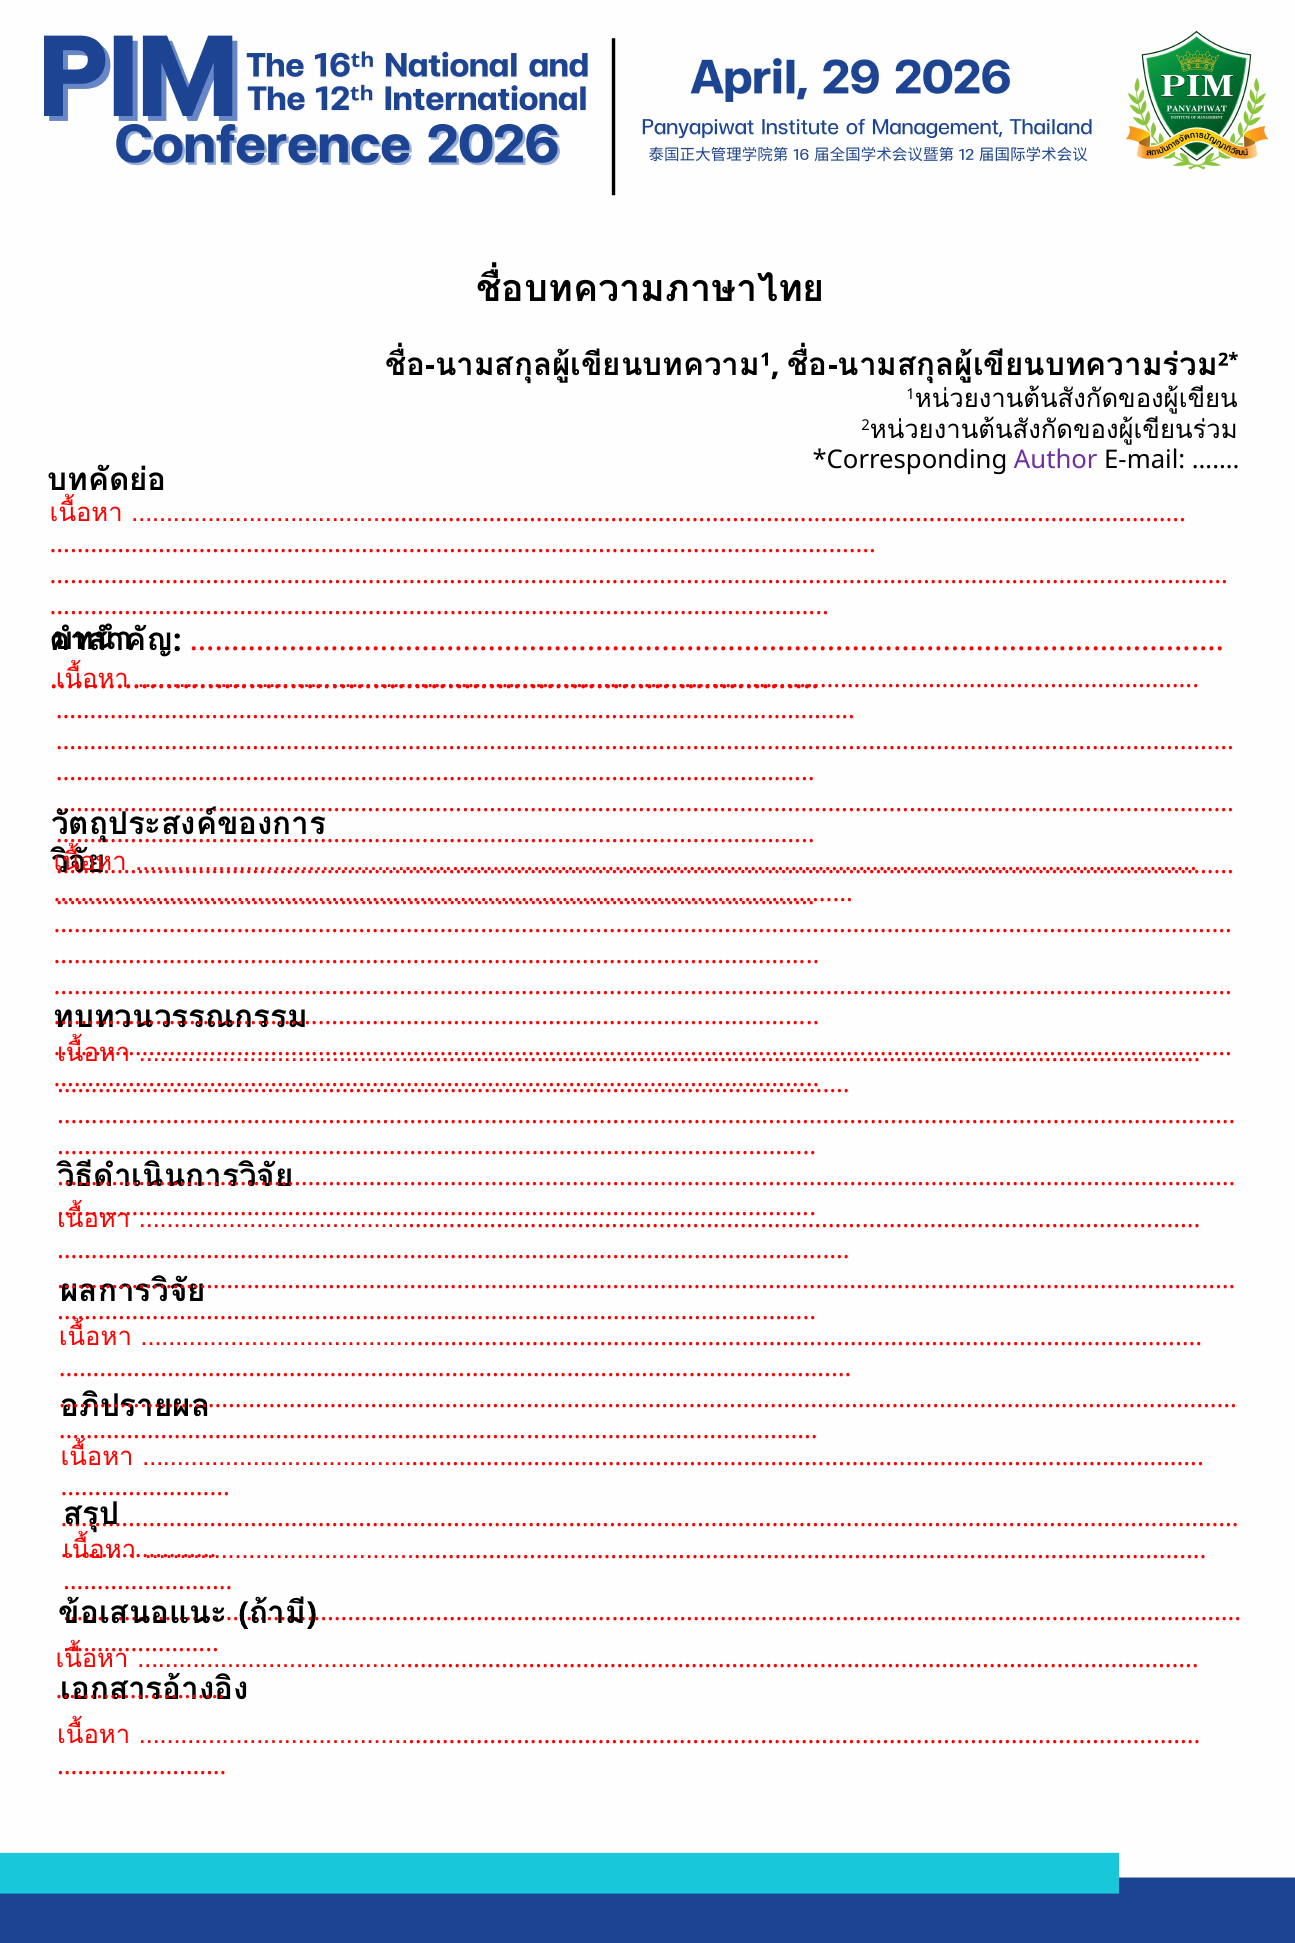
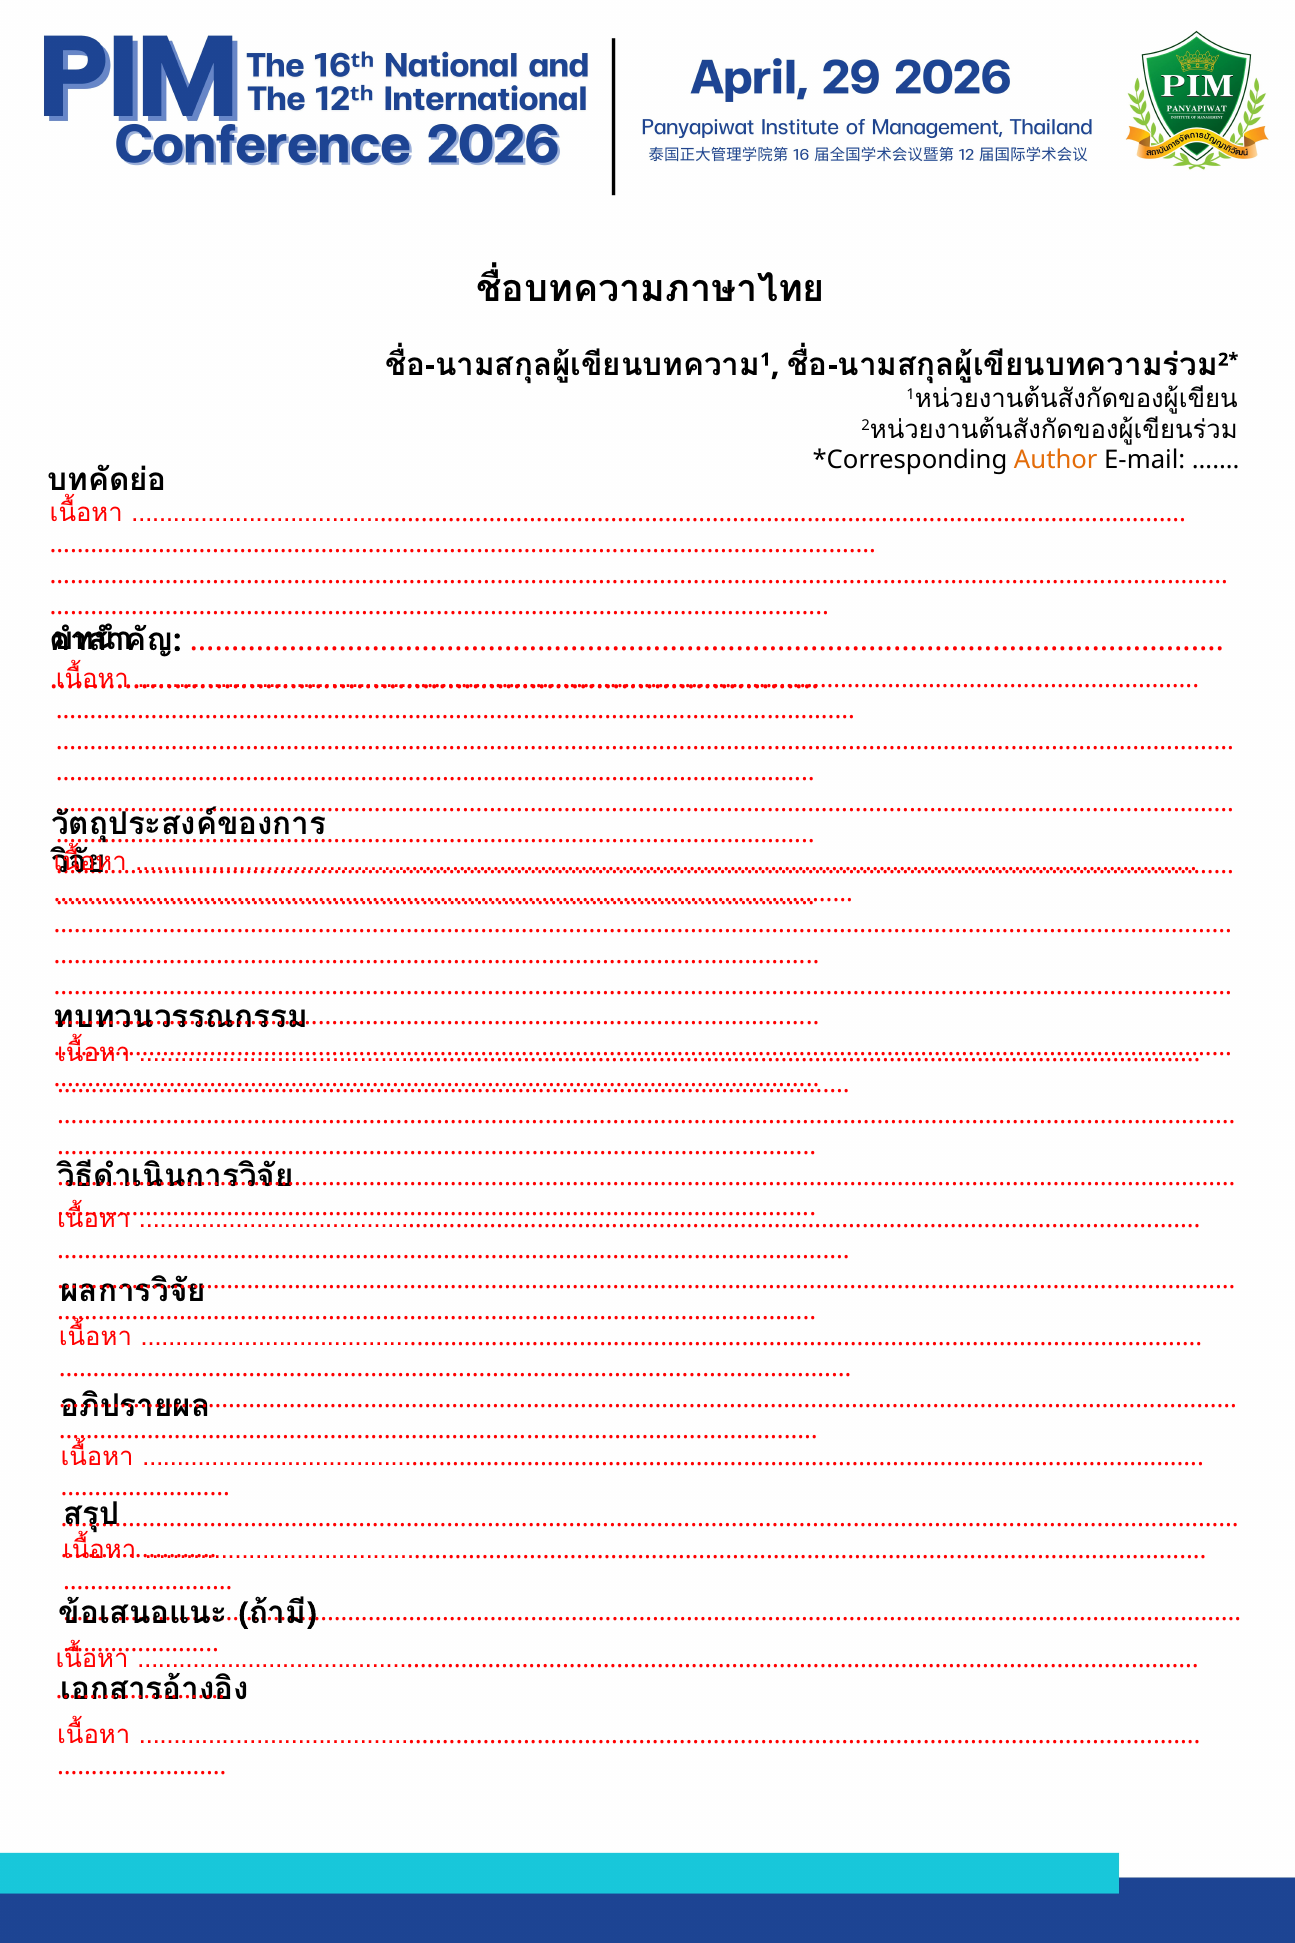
Author colour: purple -> orange
